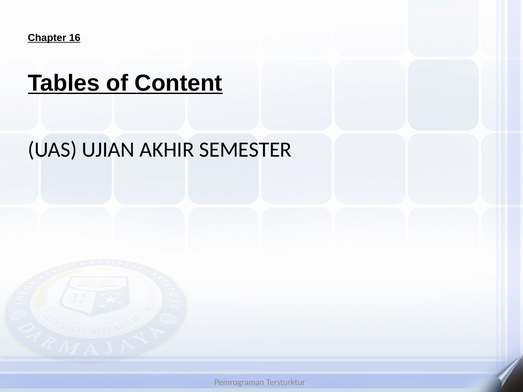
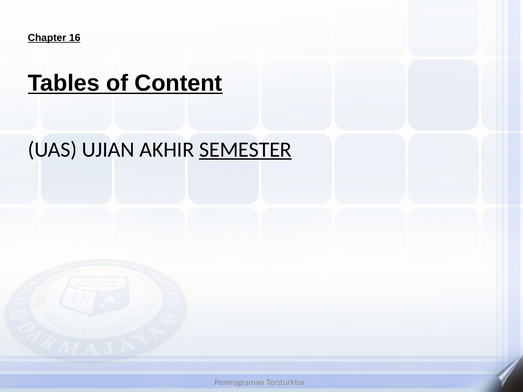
SEMESTER underline: none -> present
